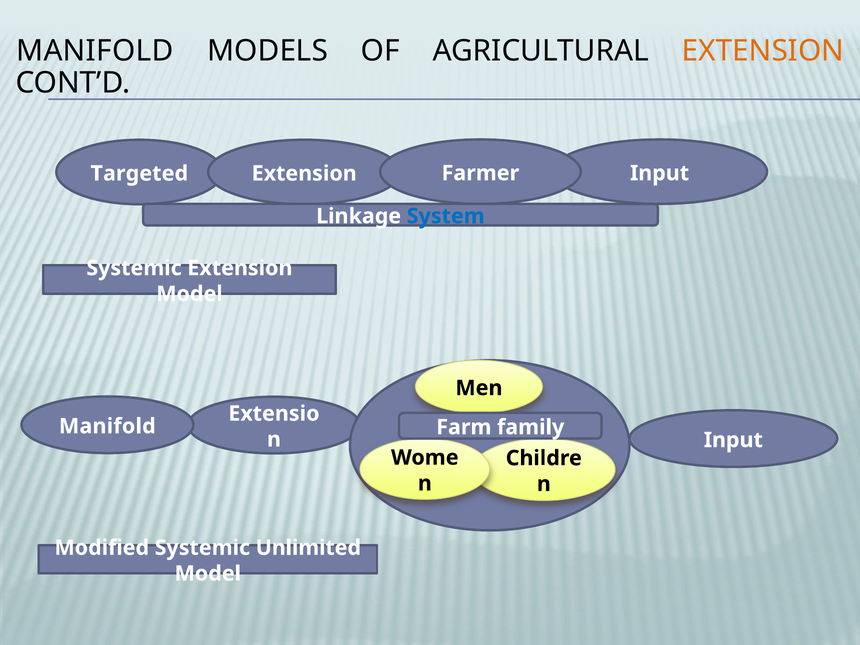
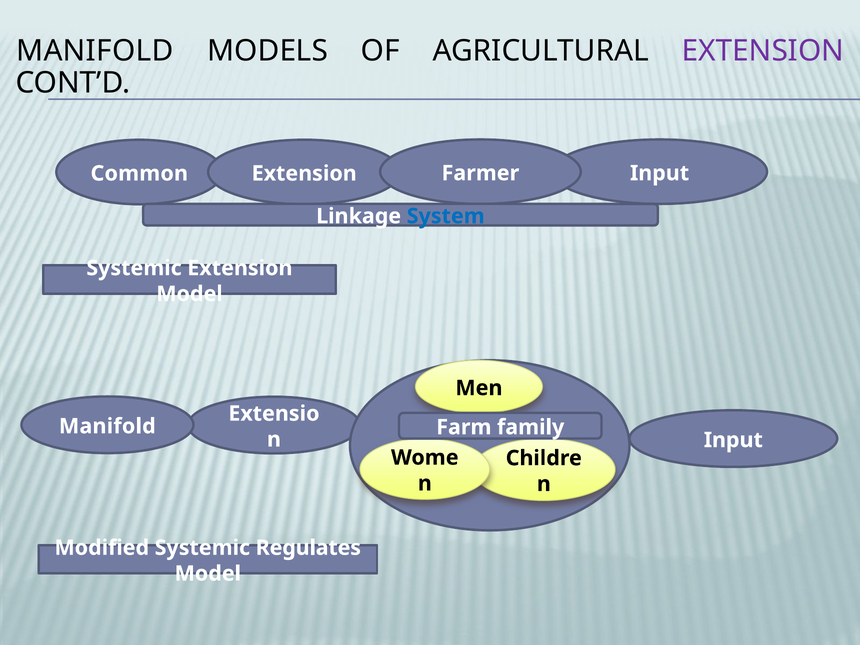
EXTENSION at (763, 51) colour: orange -> purple
Targeted: Targeted -> Common
Unlimited: Unlimited -> Regulates
